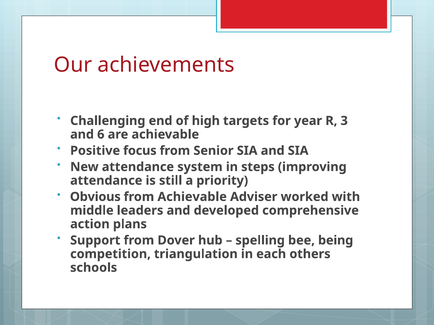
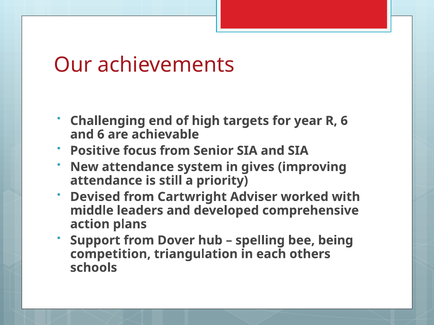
R 3: 3 -> 6
steps: steps -> gives
Obvious: Obvious -> Devised
from Achievable: Achievable -> Cartwright
